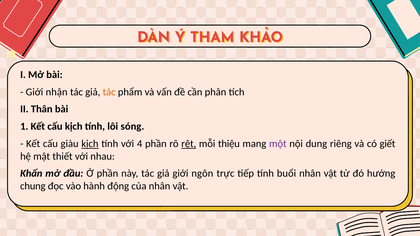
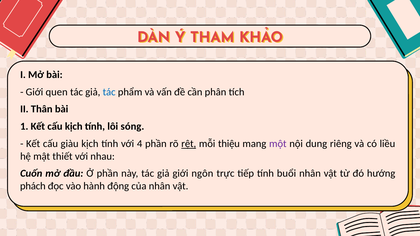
nhận: nhận -> quen
tác at (109, 92) colour: orange -> blue
kịch at (90, 144) underline: present -> none
giết: giết -> liều
Khấn: Khấn -> Cuốn
chung: chung -> phách
